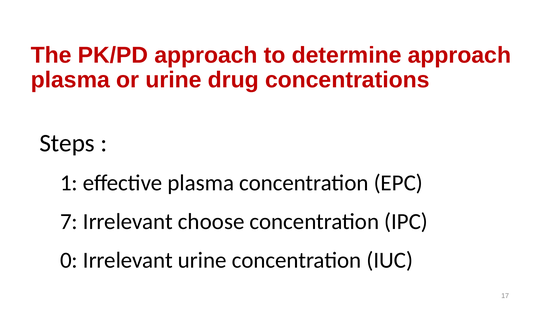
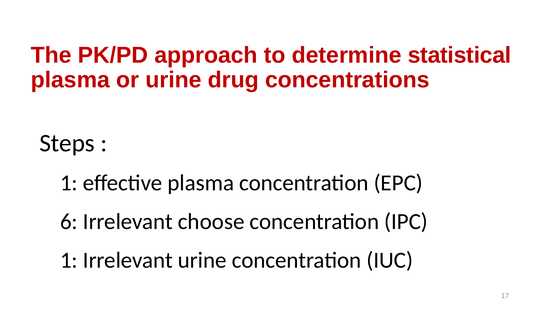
determine approach: approach -> statistical
7: 7 -> 6
0 at (69, 260): 0 -> 1
